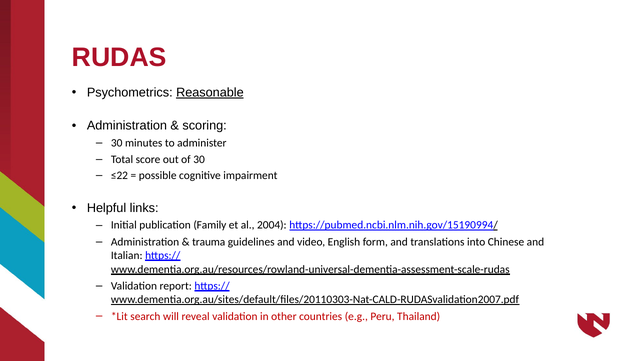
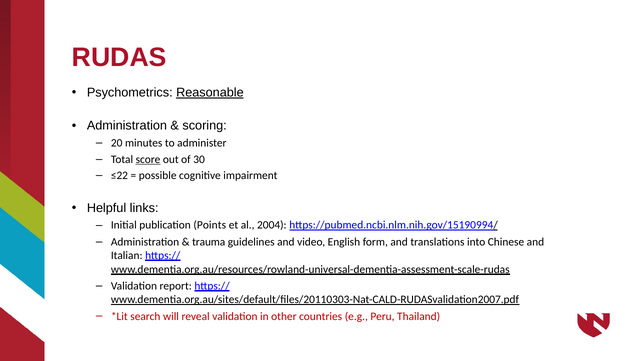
30 at (117, 143): 30 -> 20
score underline: none -> present
Family: Family -> Points
